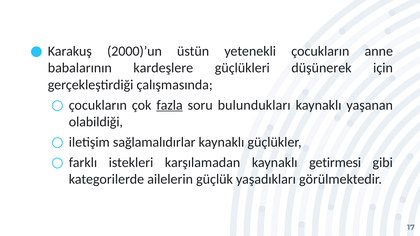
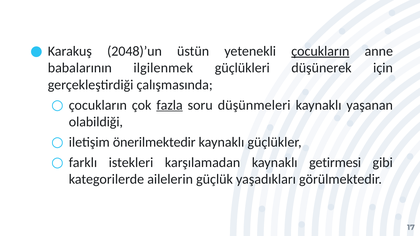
2000)’un: 2000)’un -> 2048)’un
çocukların at (320, 51) underline: none -> present
kardeşlere: kardeşlere -> ilgilenmek
bulundukları: bulundukları -> düşünmeleri
sağlamalıdırlar: sağlamalıdırlar -> önerilmektedir
